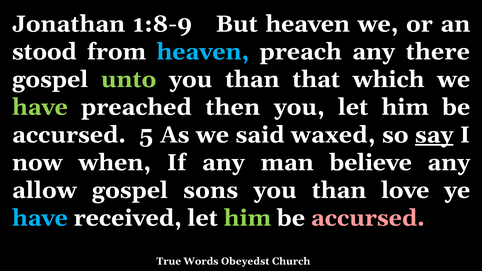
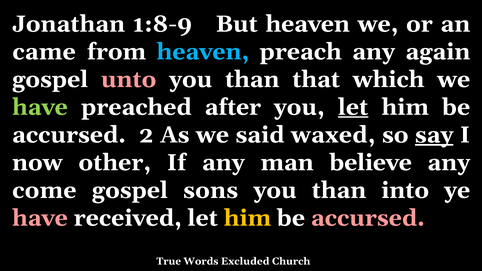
stood: stood -> came
there: there -> again
unto colour: light green -> pink
then: then -> after
let at (353, 107) underline: none -> present
5: 5 -> 2
when: when -> other
allow: allow -> come
love: love -> into
have at (40, 218) colour: light blue -> pink
him at (247, 218) colour: light green -> yellow
Obeyedst: Obeyedst -> Excluded
